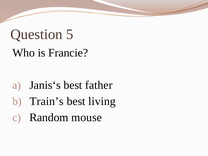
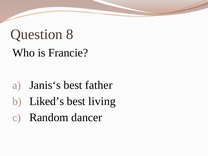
5: 5 -> 8
Train’s: Train’s -> Liked’s
mouse: mouse -> dancer
